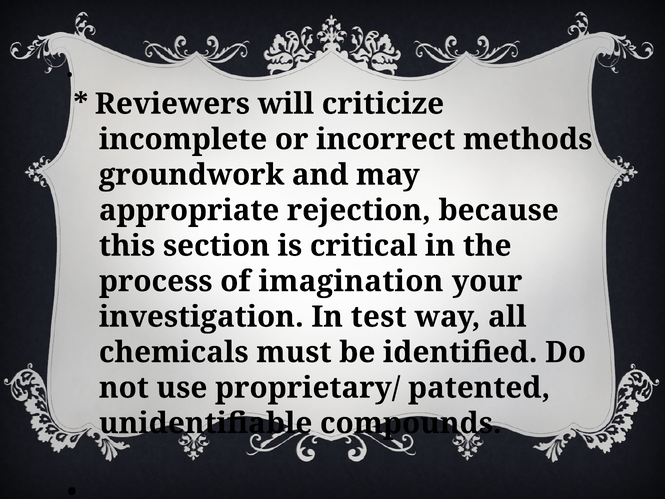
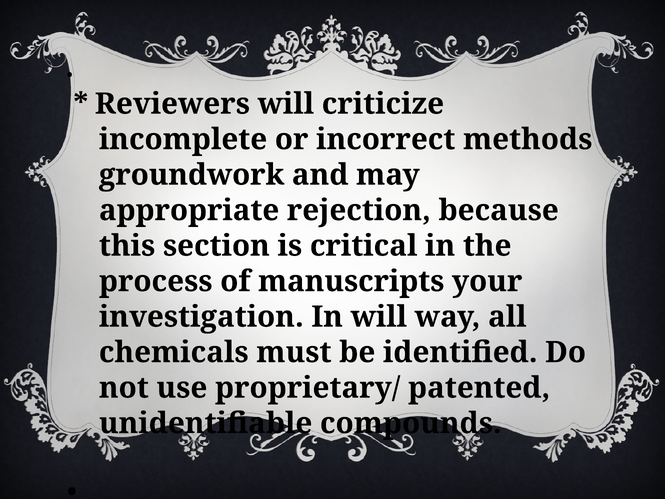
imagination: imagination -> manuscripts
In test: test -> will
